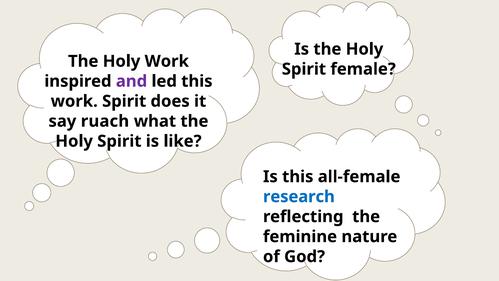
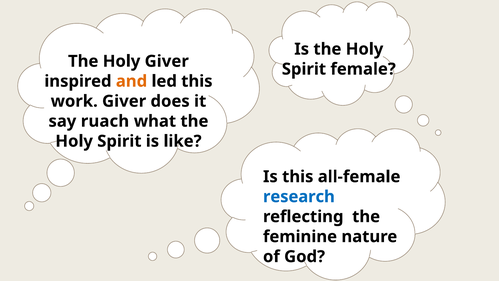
Holy Work: Work -> Giver
and colour: purple -> orange
work Spirit: Spirit -> Giver
